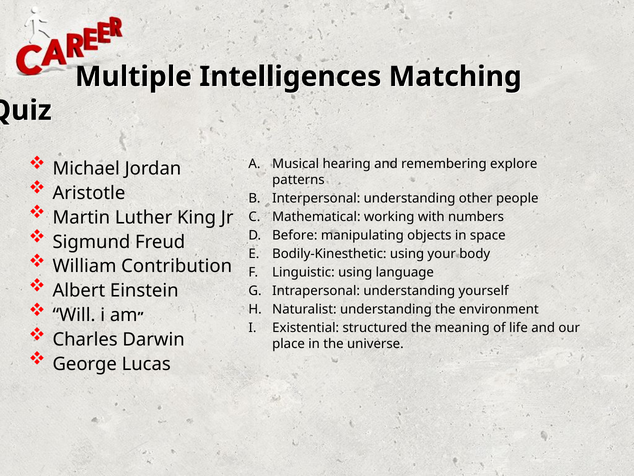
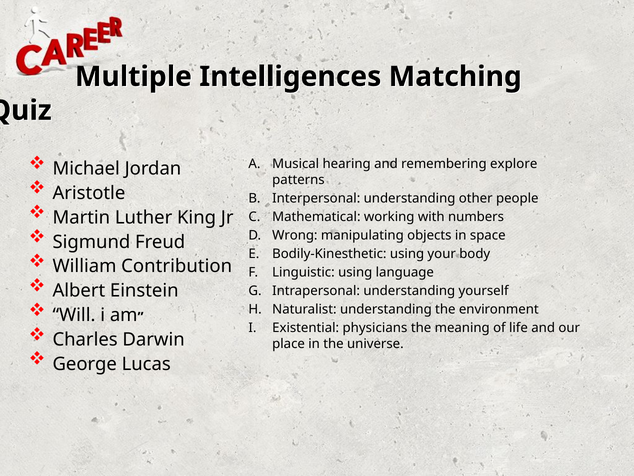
Before: Before -> Wrong
structured: structured -> physicians
